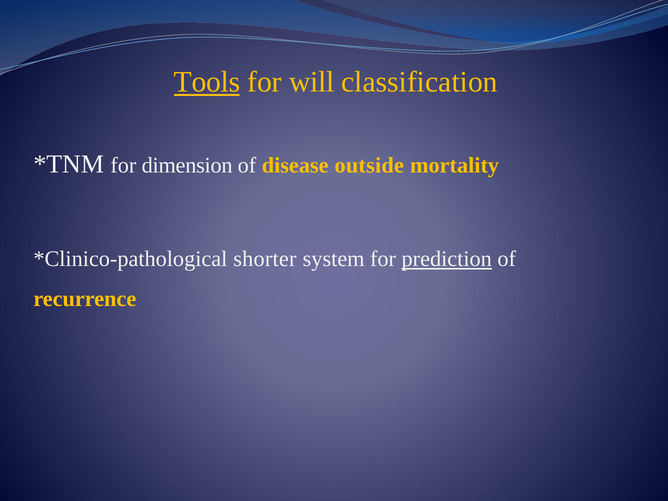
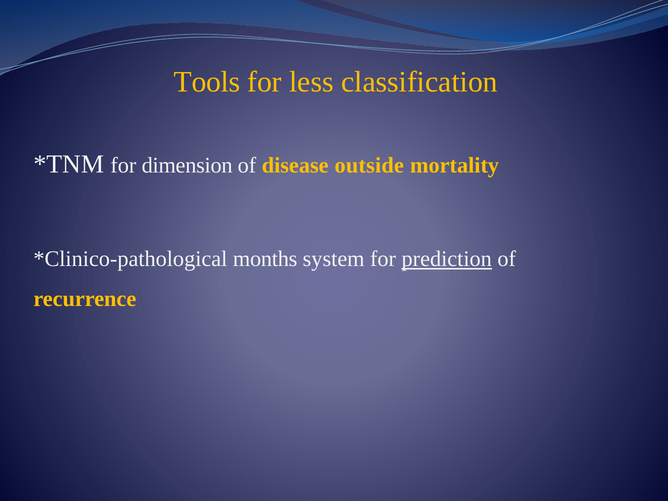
Tools underline: present -> none
will: will -> less
shorter: shorter -> months
